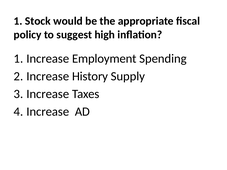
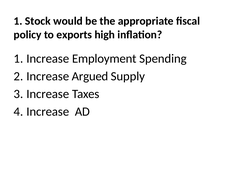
suggest: suggest -> exports
History: History -> Argued
